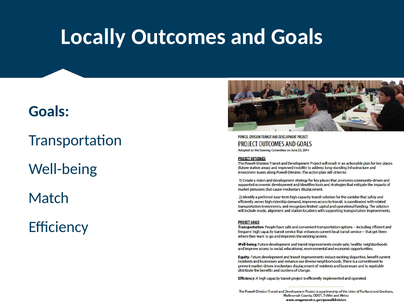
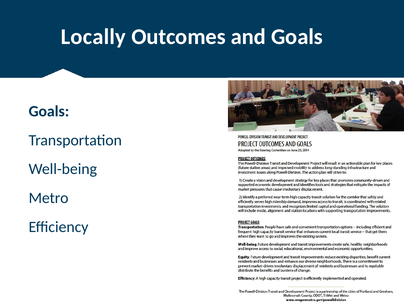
Match: Match -> Metro
